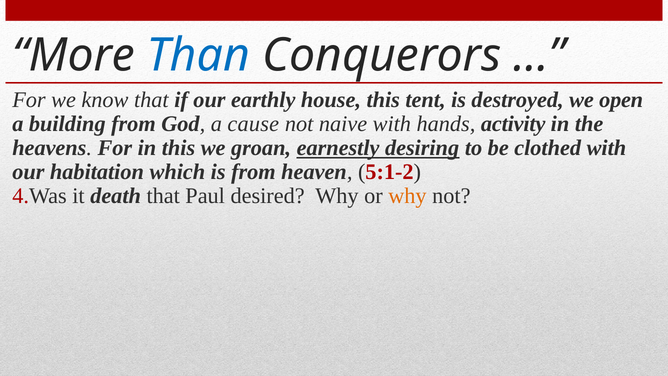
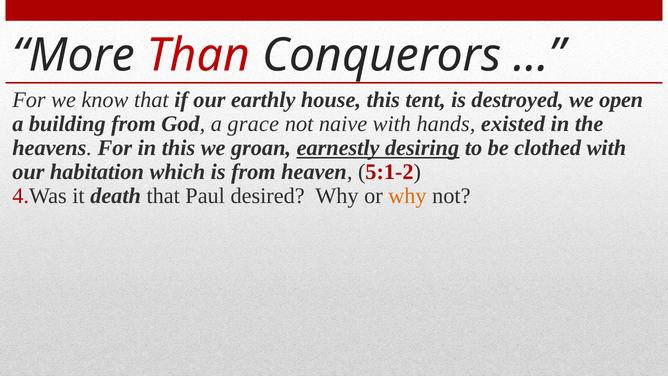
Than colour: blue -> red
cause: cause -> grace
activity: activity -> existed
